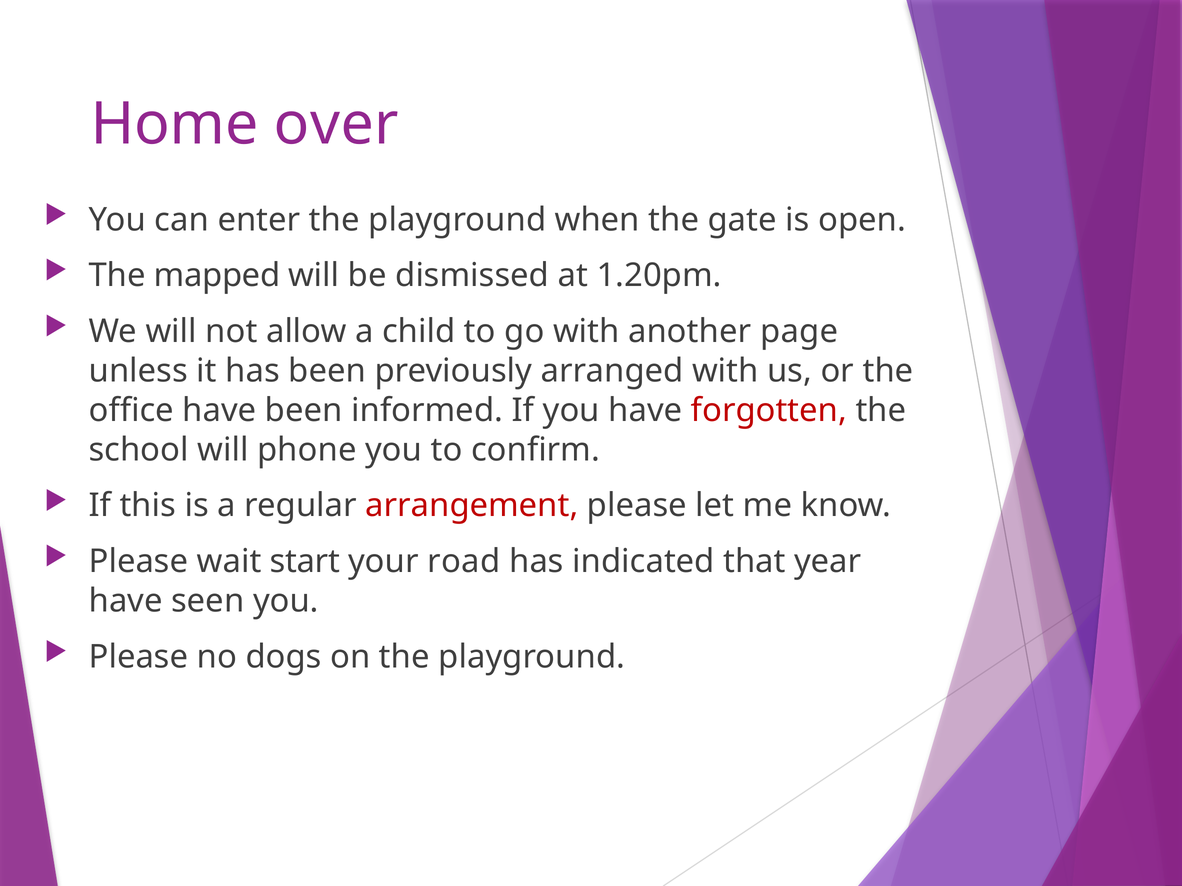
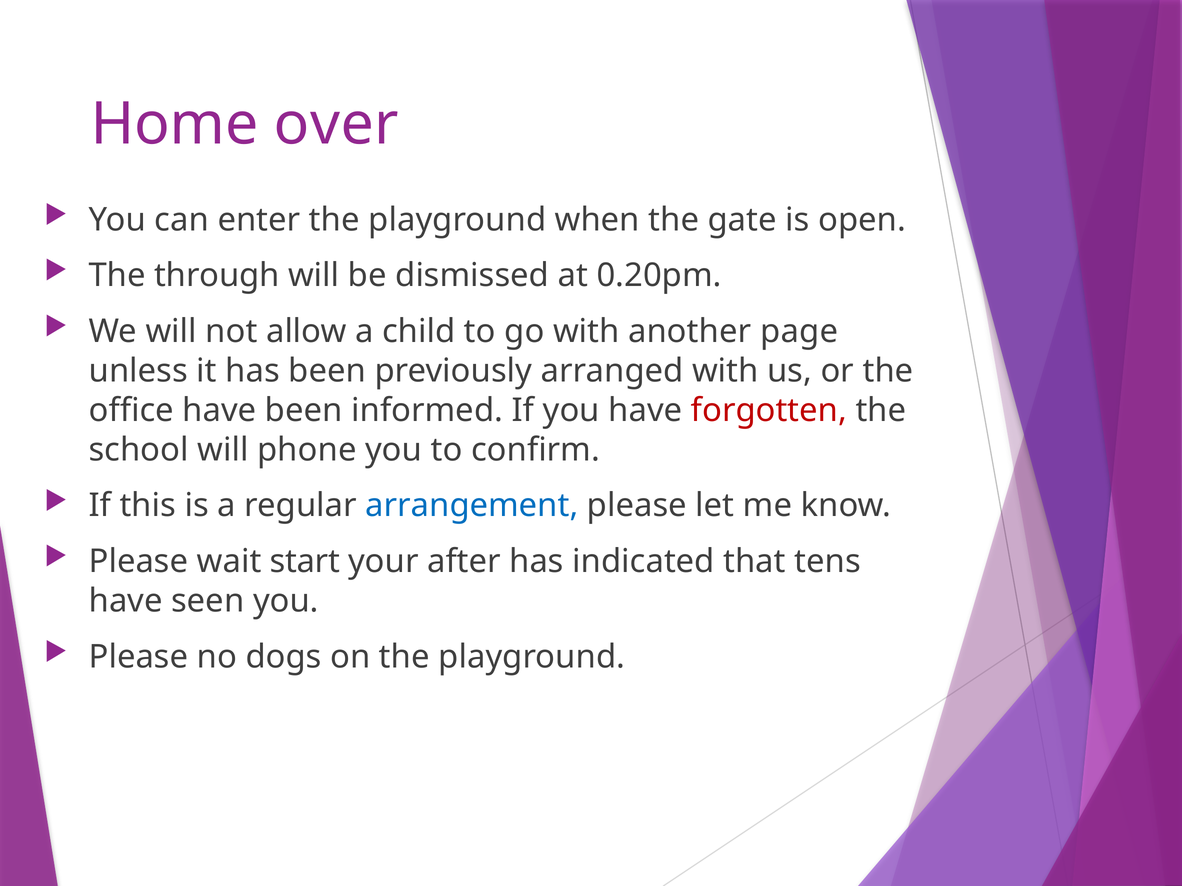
mapped: mapped -> through
1.20pm: 1.20pm -> 0.20pm
arrangement colour: red -> blue
road: road -> after
year: year -> tens
